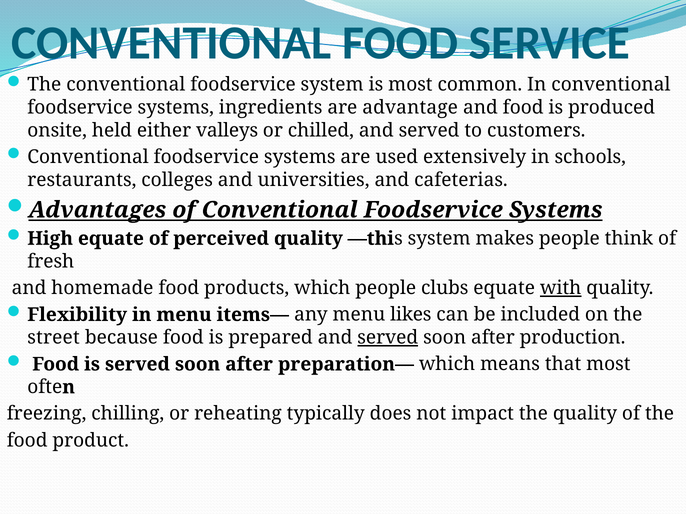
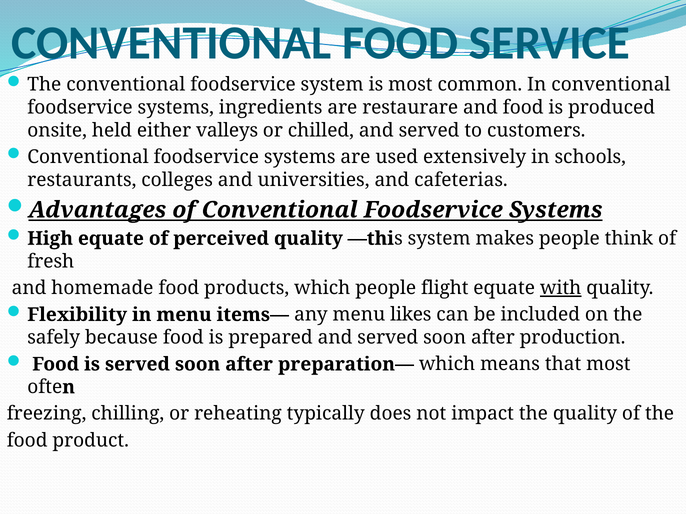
advantage: advantage -> restaurare
clubs: clubs -> flight
street: street -> safely
served at (388, 338) underline: present -> none
